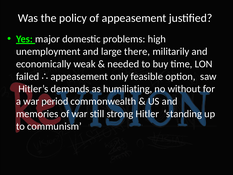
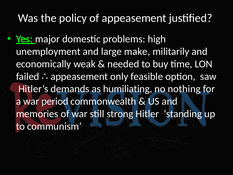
there: there -> make
without: without -> nothing
